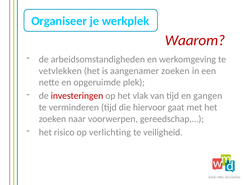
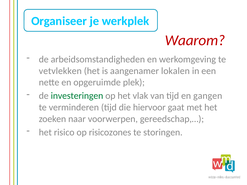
aangenamer zoeken: zoeken -> lokalen
investeringen colour: red -> green
verlichting: verlichting -> risicozones
veiligheid: veiligheid -> storingen
